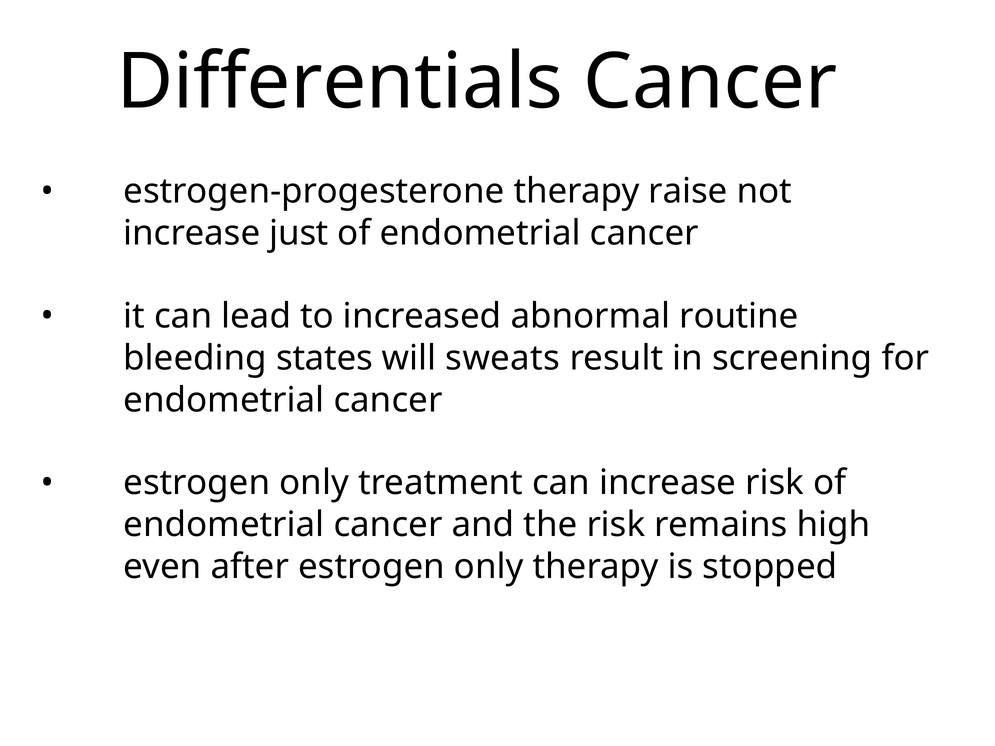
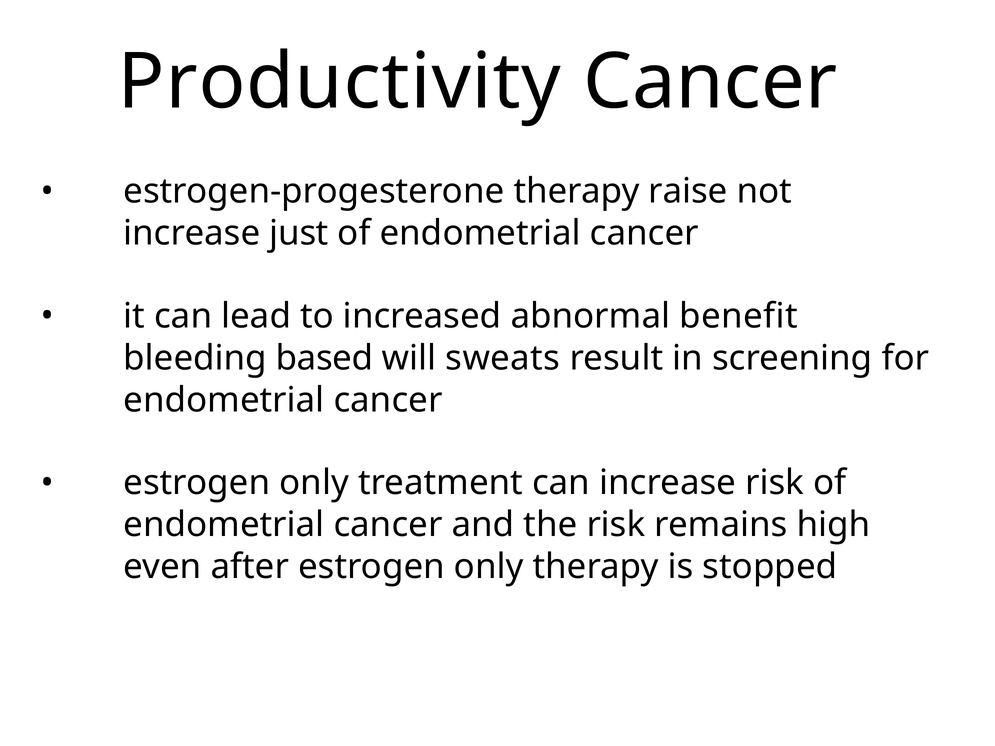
Differentials: Differentials -> Productivity
routine: routine -> benefit
states: states -> based
